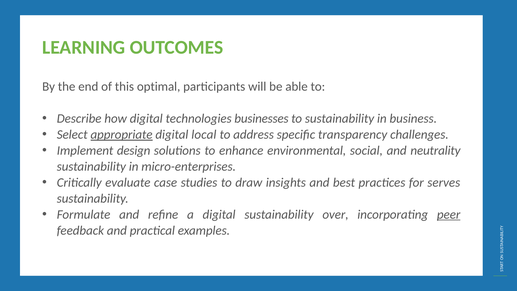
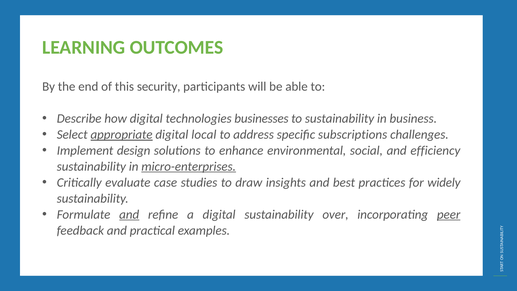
optimal: optimal -> security
transparency: transparency -> subscriptions
neutrality: neutrality -> efficiency
micro-enterprises underline: none -> present
serves: serves -> widely
and at (129, 214) underline: none -> present
